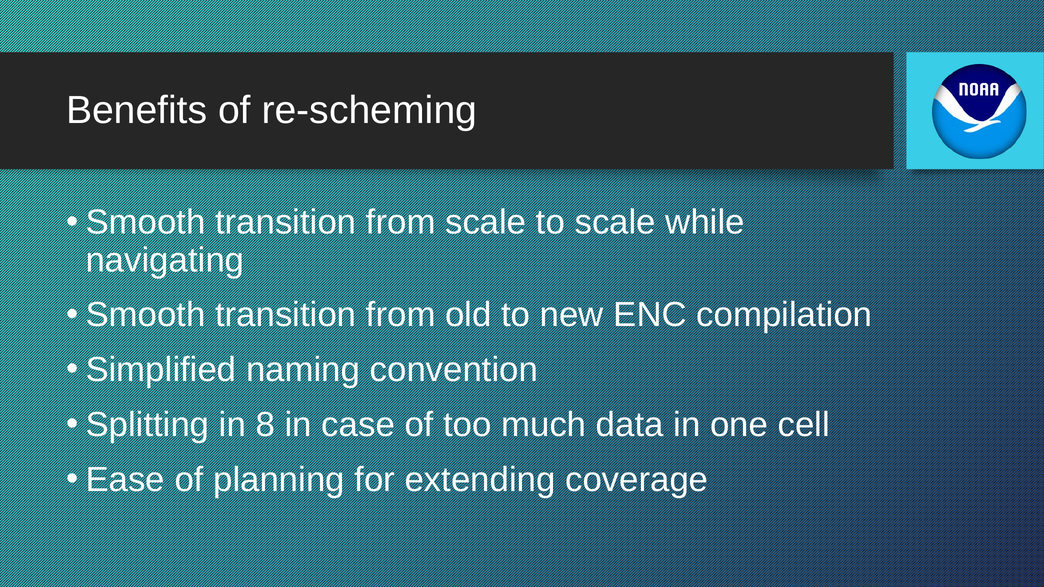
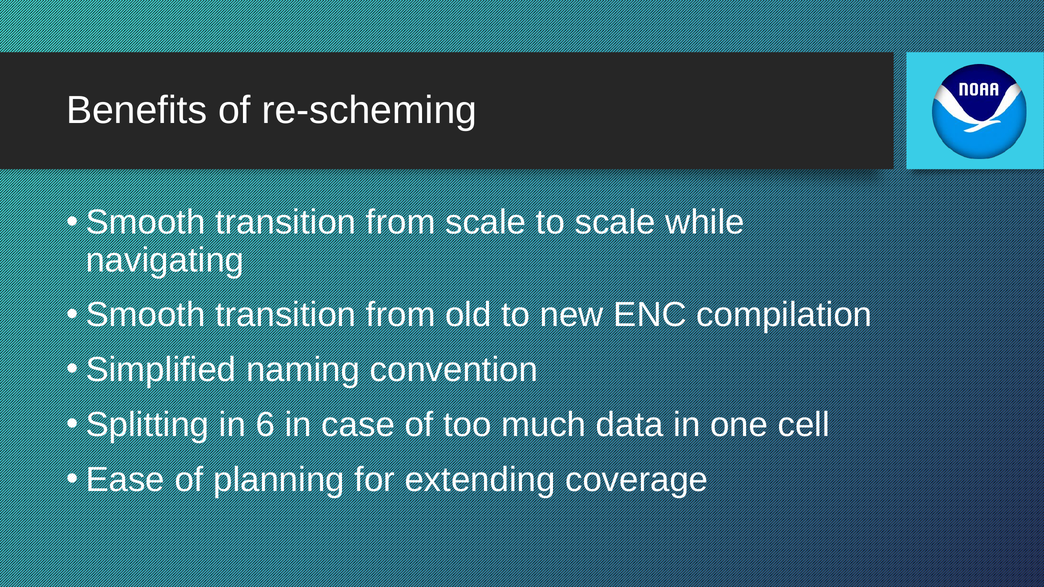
8: 8 -> 6
